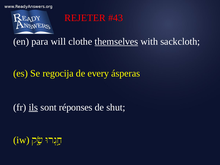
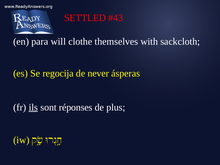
REJETER: REJETER -> SETTLED
themselves underline: present -> none
every: every -> never
shut: shut -> plus
